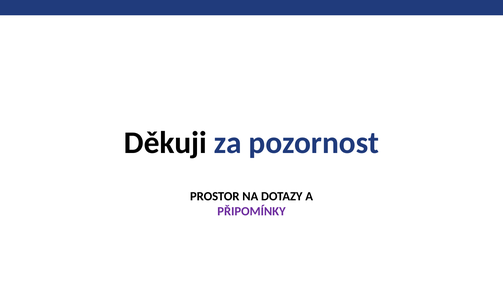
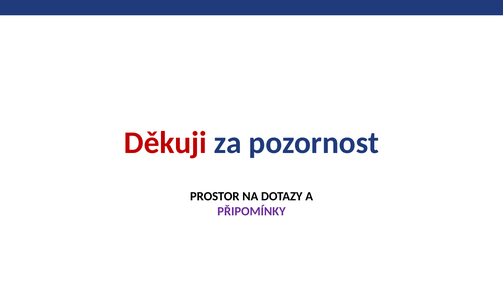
Děkuji colour: black -> red
